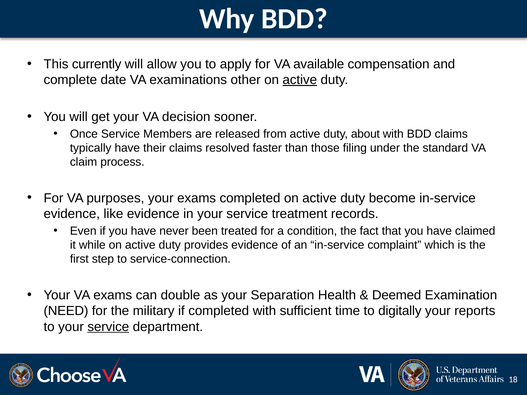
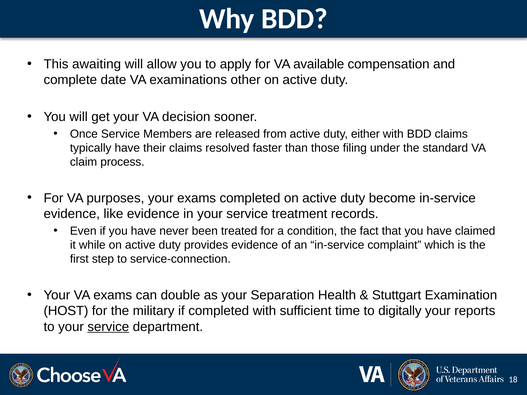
currently: currently -> awaiting
active at (300, 80) underline: present -> none
about: about -> either
Deemed: Deemed -> Stuttgart
NEED: NEED -> HOST
